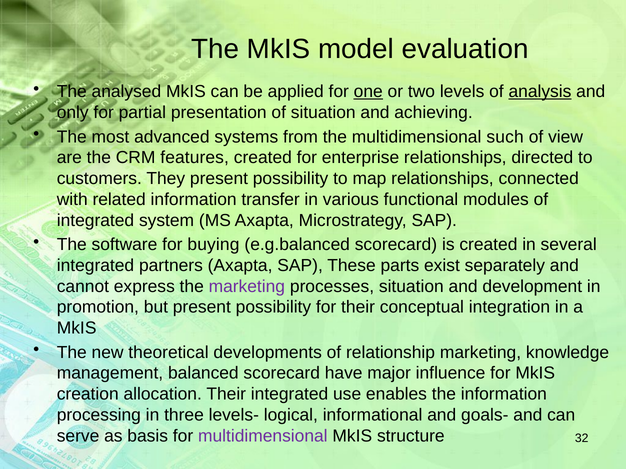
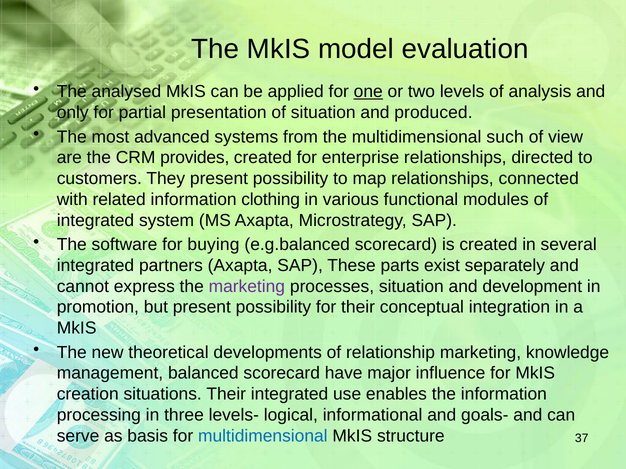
analysis underline: present -> none
achieving: achieving -> produced
features: features -> provides
transfer: transfer -> clothing
allocation: allocation -> situations
multidimensional at (263, 436) colour: purple -> blue
32: 32 -> 37
